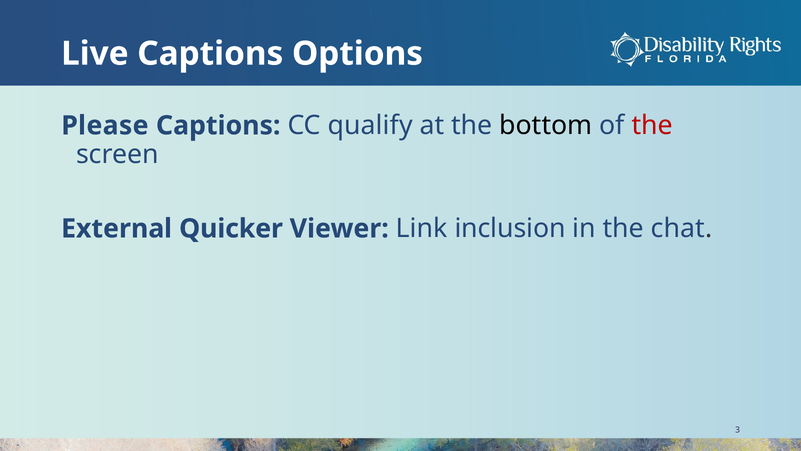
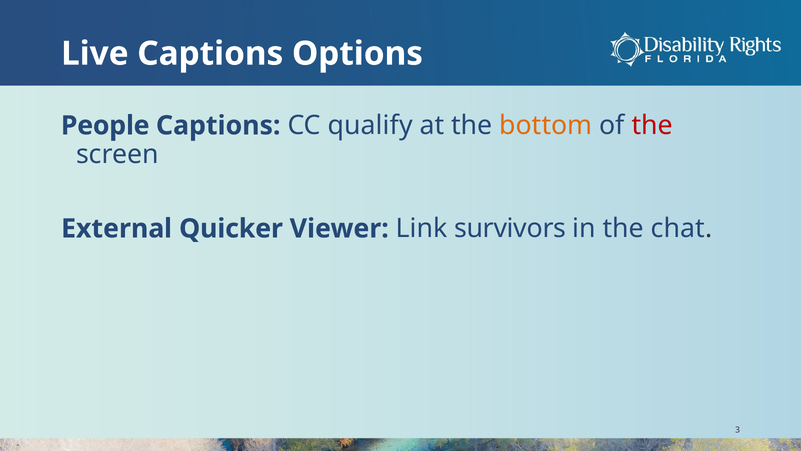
Please: Please -> People
bottom colour: black -> orange
inclusion: inclusion -> survivors
